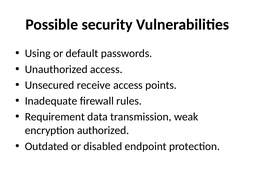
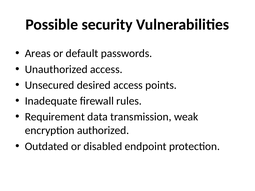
Using: Using -> Areas
receive: receive -> desired
